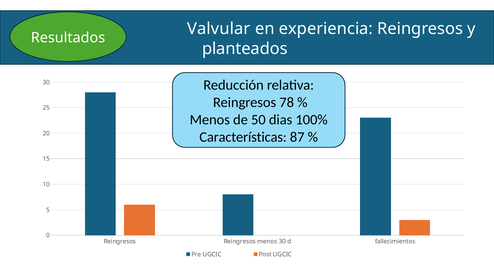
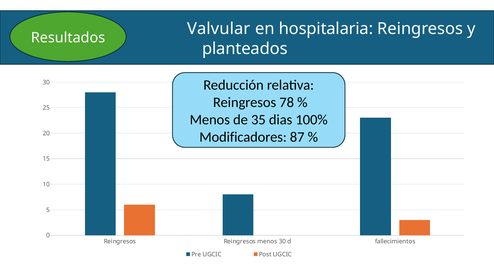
experiencia: experiencia -> hospitalaria
50: 50 -> 35
Características: Características -> Modificadores
